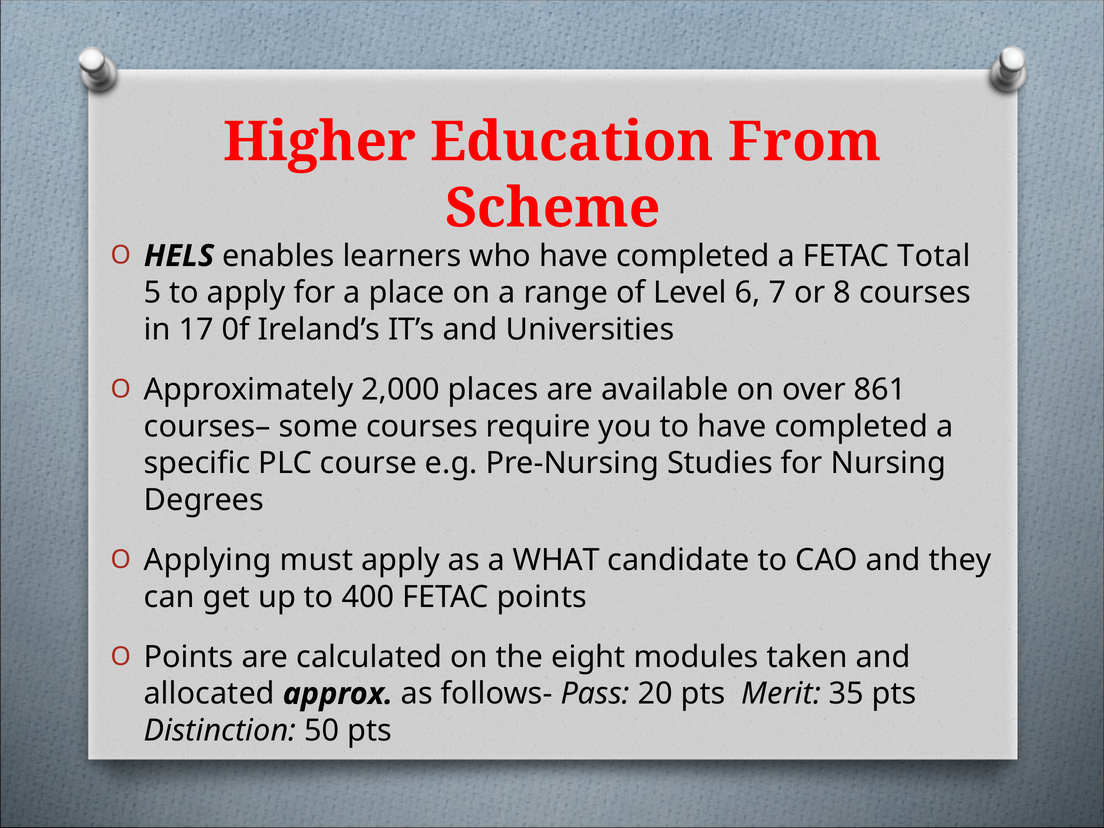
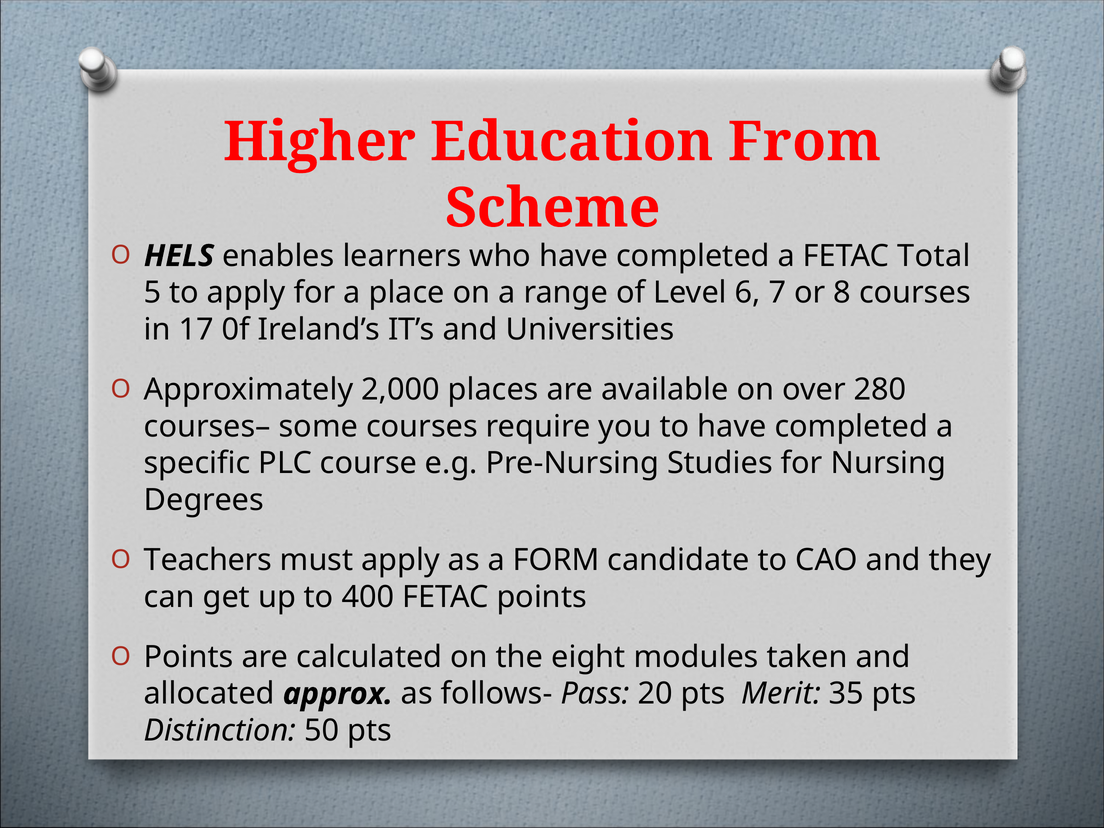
861: 861 -> 280
Applying: Applying -> Teachers
WHAT: WHAT -> FORM
